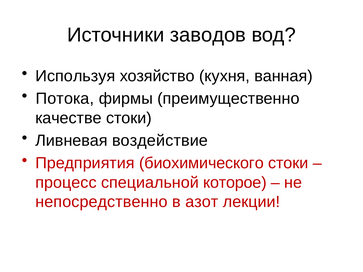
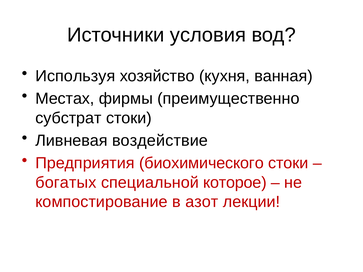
заводов: заводов -> условия
Потока: Потока -> Местах
качестве: качестве -> субстрат
процесс: процесс -> богатых
непосредственно: непосредственно -> компостирование
